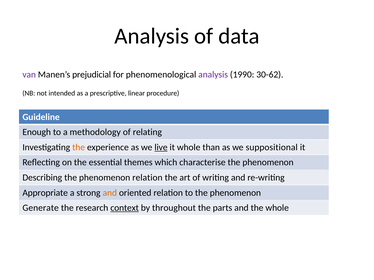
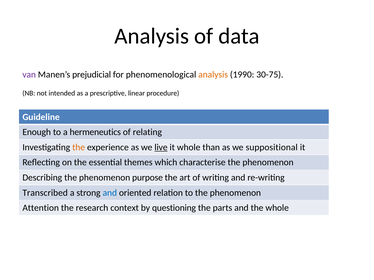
analysis at (213, 75) colour: purple -> orange
30-62: 30-62 -> 30-75
methodology: methodology -> hermeneutics
phenomenon relation: relation -> purpose
Appropriate: Appropriate -> Transcribed
and at (110, 193) colour: orange -> blue
Generate: Generate -> Attention
context underline: present -> none
throughout: throughout -> questioning
